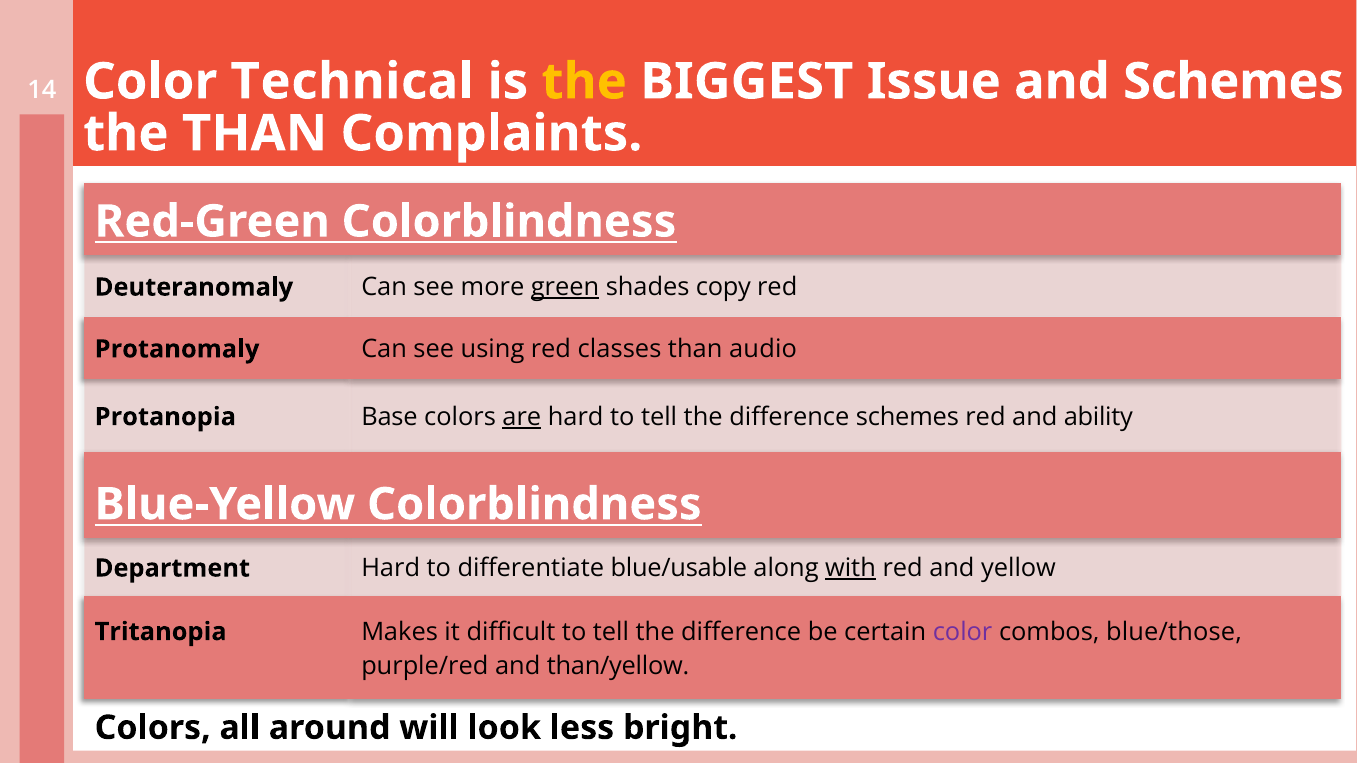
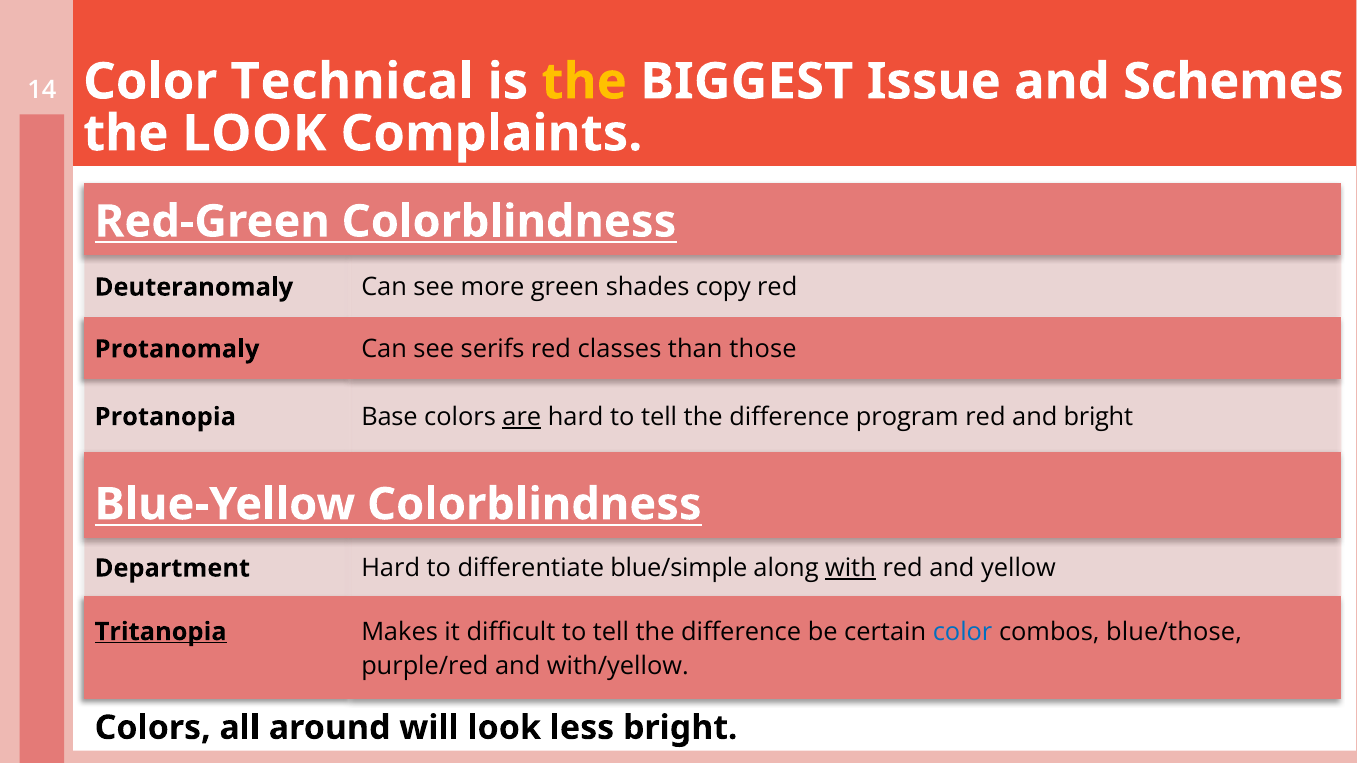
the THAN: THAN -> LOOK
green underline: present -> none
using: using -> serifs
audio: audio -> those
difference schemes: schemes -> program
and ability: ability -> bright
blue/usable: blue/usable -> blue/simple
Tritanopia underline: none -> present
color at (963, 632) colour: purple -> blue
than/yellow: than/yellow -> with/yellow
